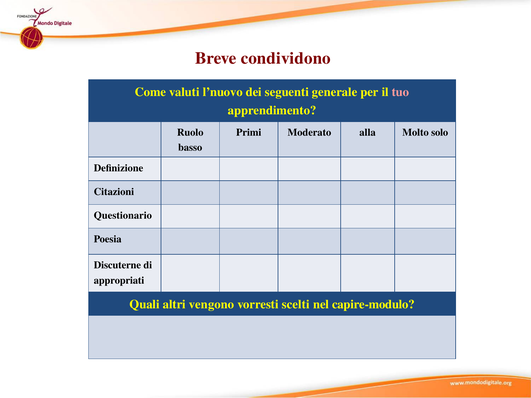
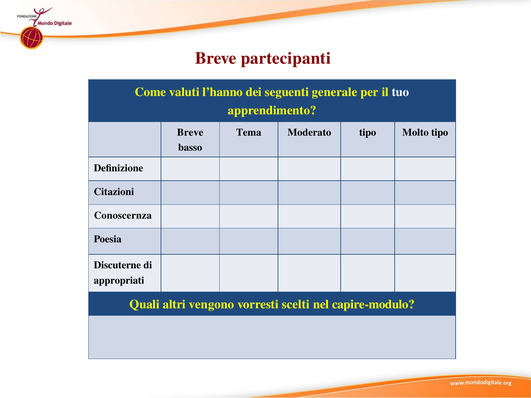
condividono: condividono -> partecipanti
l’nuovo: l’nuovo -> l’hanno
tuo colour: pink -> white
Ruolo at (190, 132): Ruolo -> Breve
Primi: Primi -> Tema
Moderato alla: alla -> tipo
Molto solo: solo -> tipo
Questionario: Questionario -> Conoscernza
